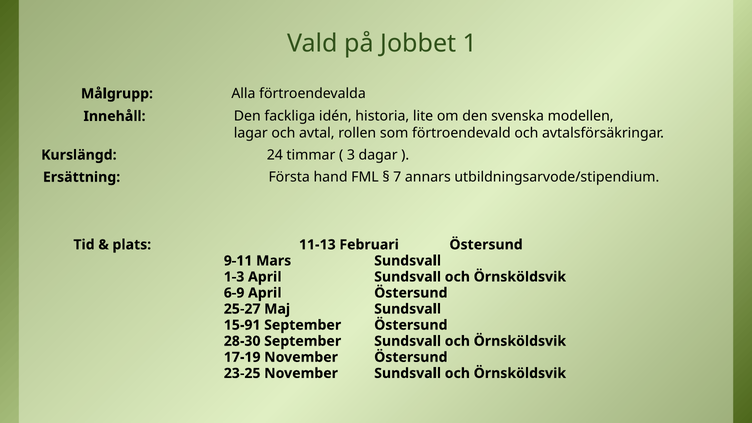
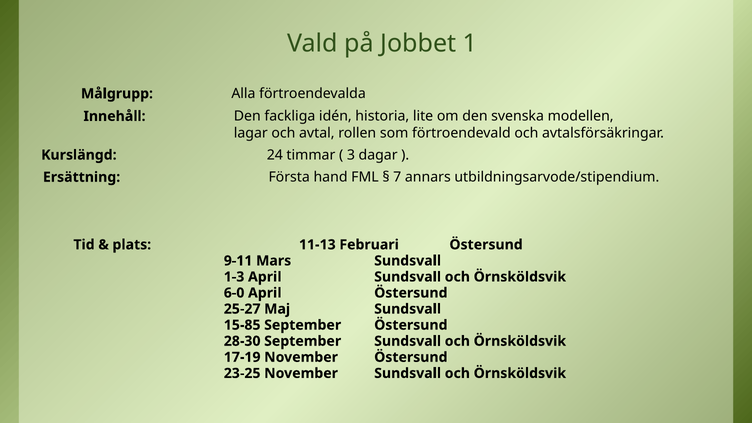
6-9: 6-9 -> 6-0
15-91: 15-91 -> 15-85
